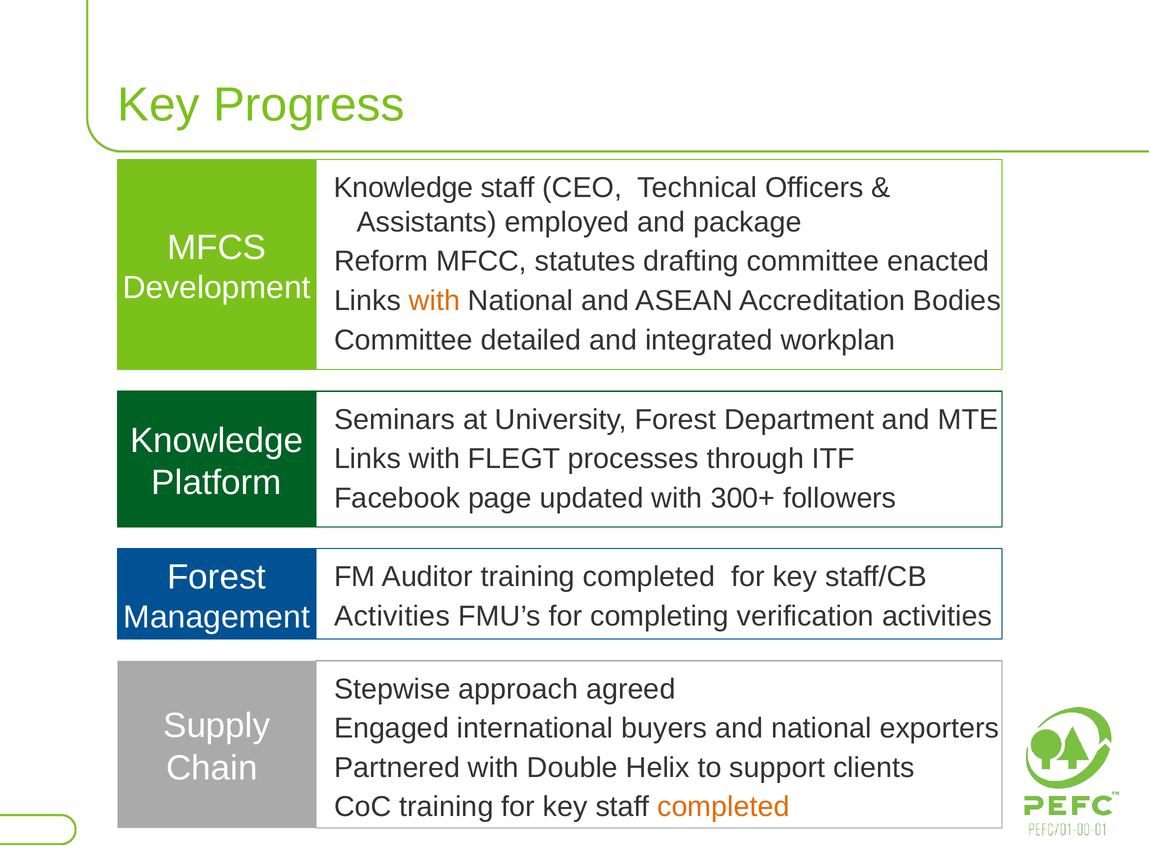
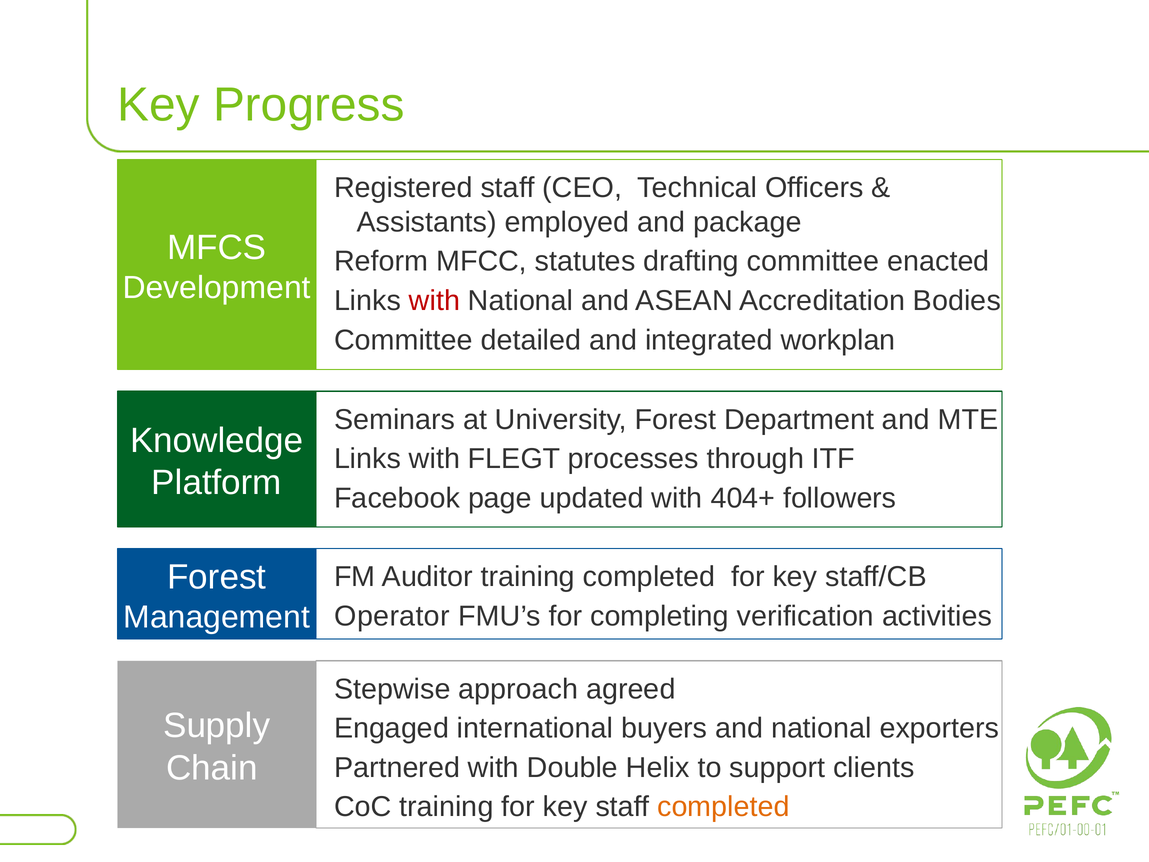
Knowledge at (404, 188): Knowledge -> Registered
with at (434, 301) colour: orange -> red
300+: 300+ -> 404+
Activities at (392, 616): Activities -> Operator
